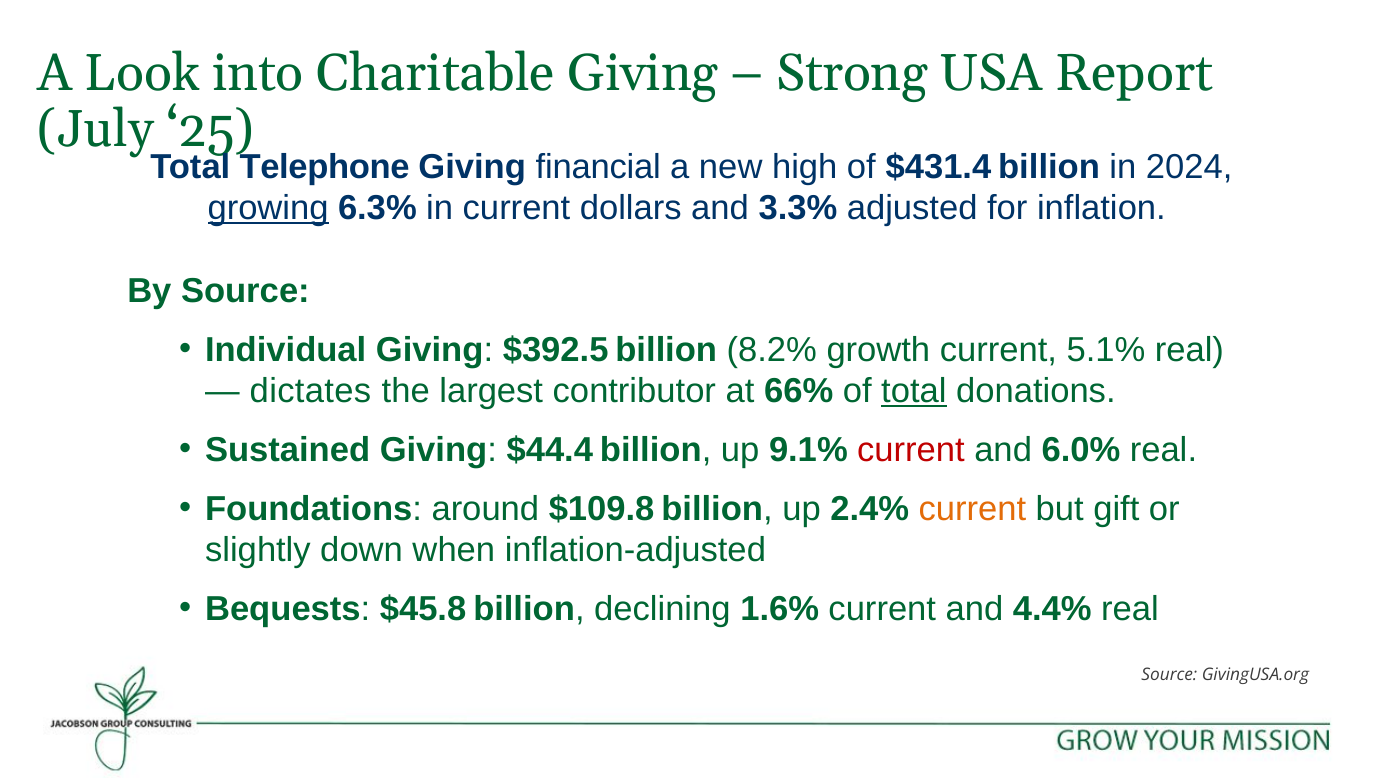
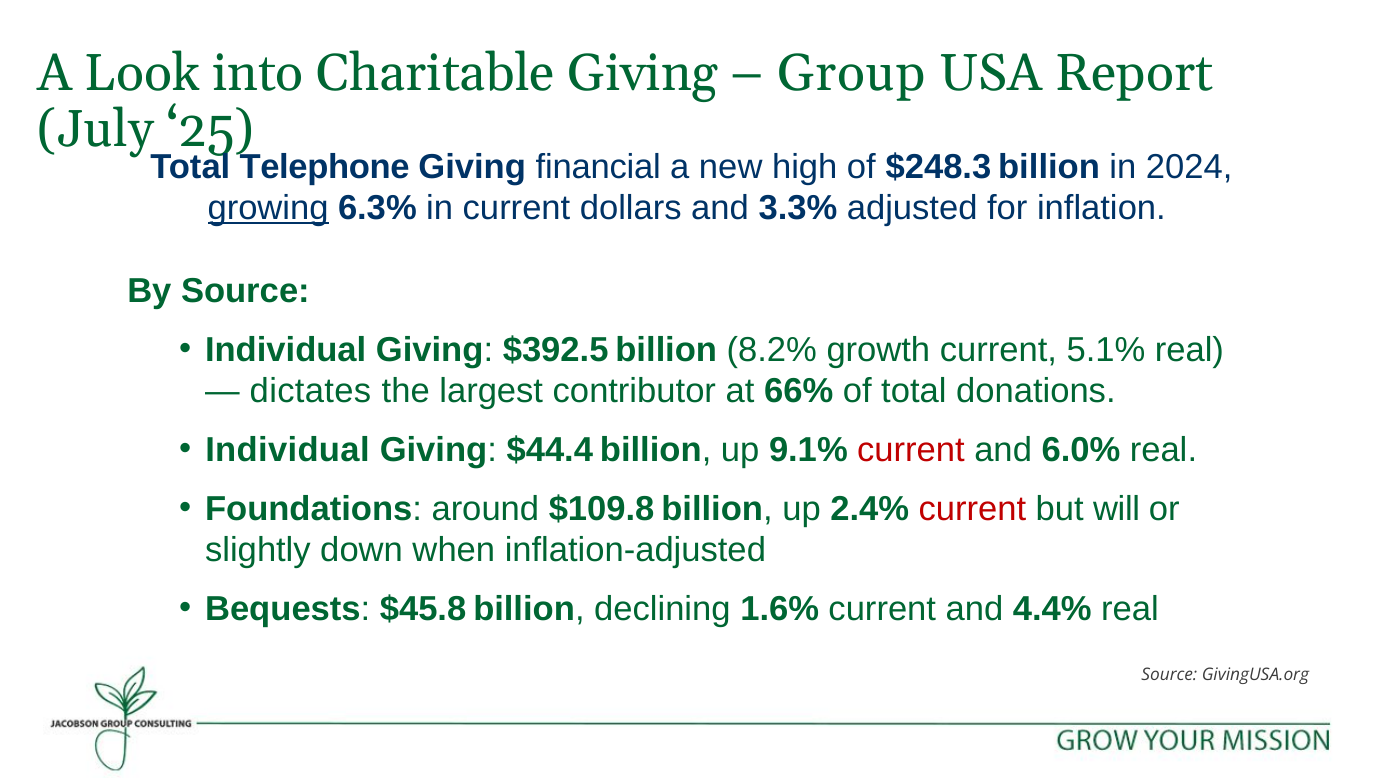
Strong: Strong -> Group
$431.4: $431.4 -> $248.3
total at (914, 391) underline: present -> none
Sustained at (288, 450): Sustained -> Individual
current at (972, 509) colour: orange -> red
gift: gift -> will
